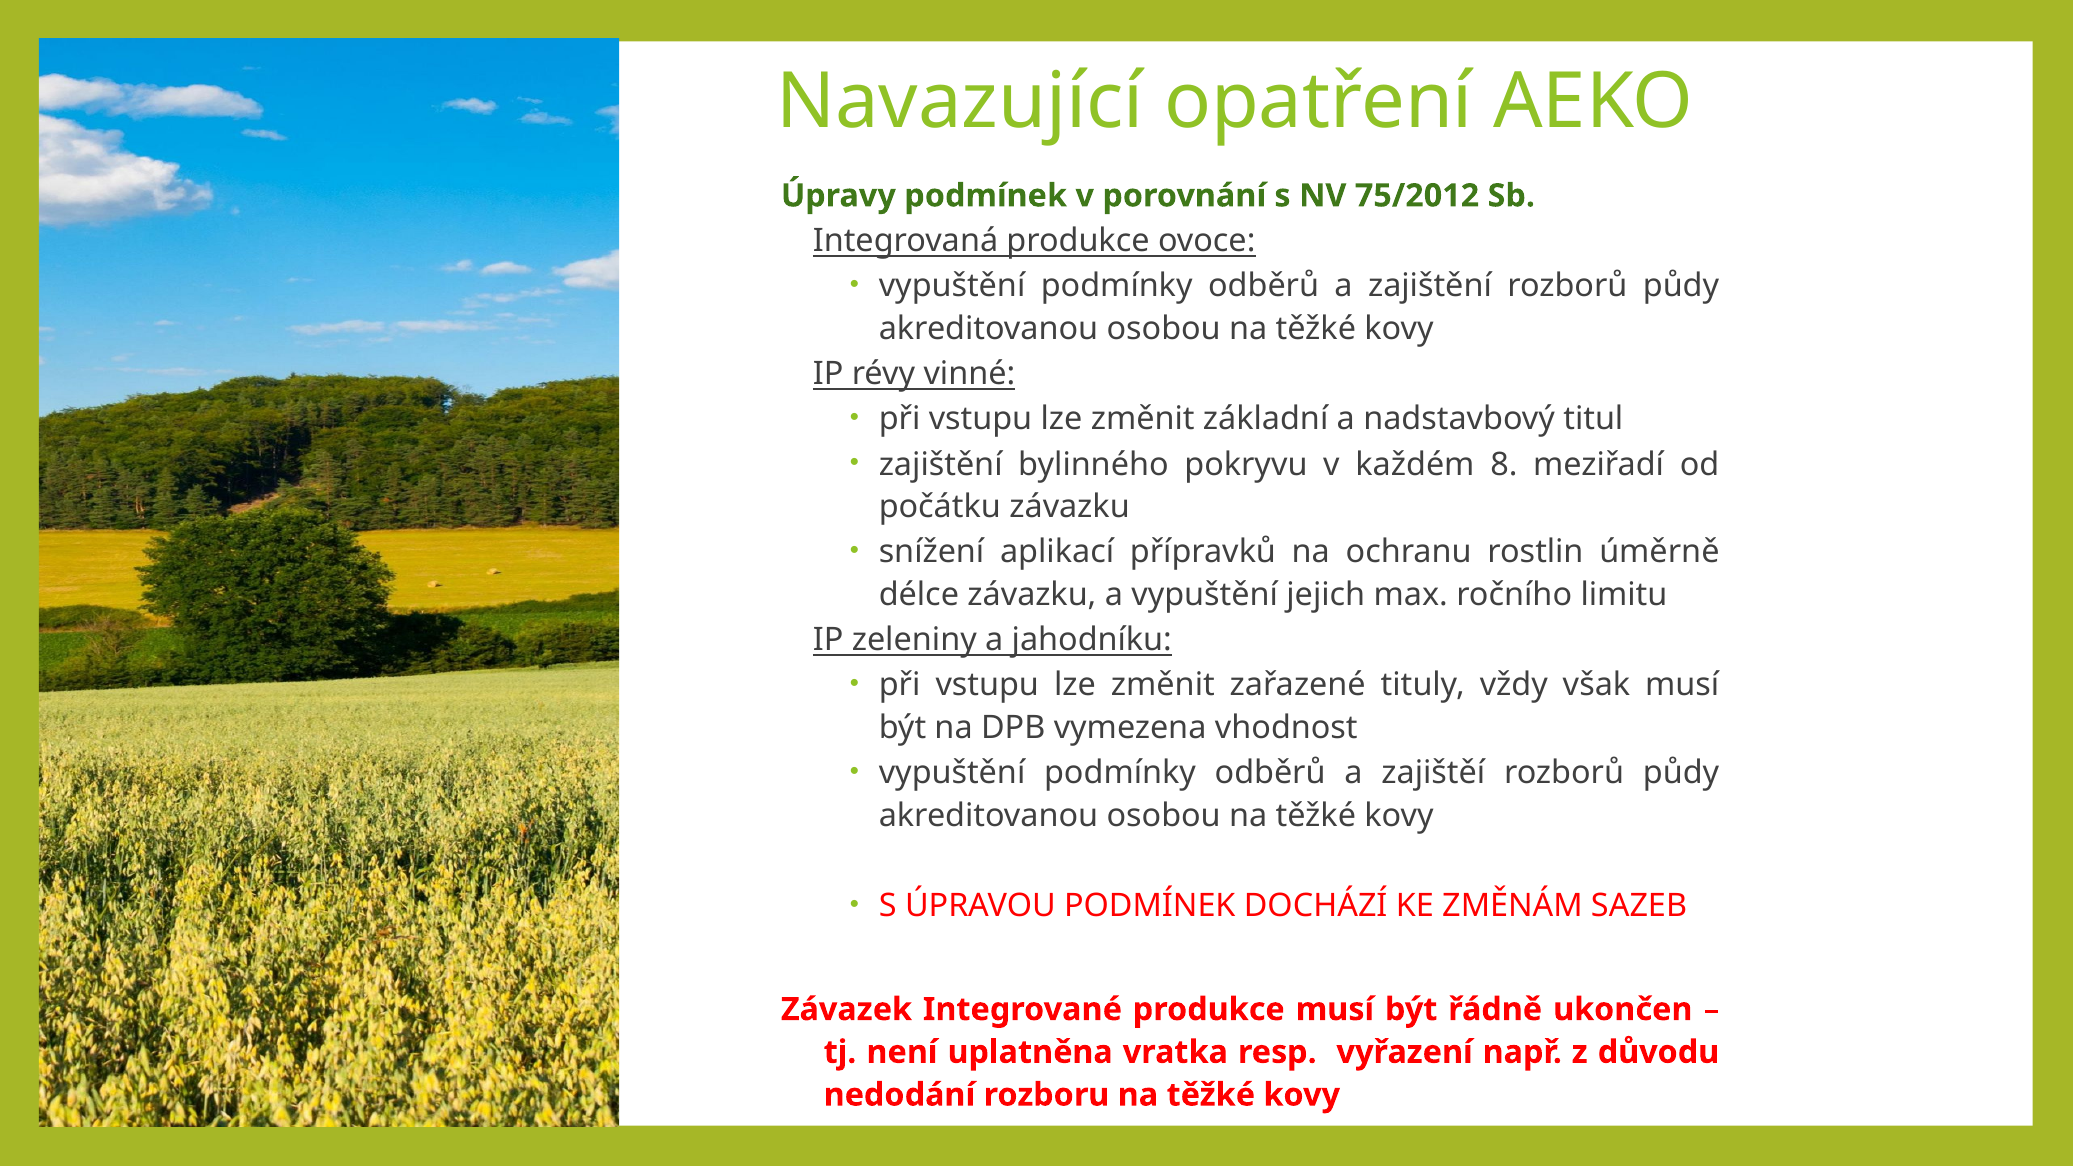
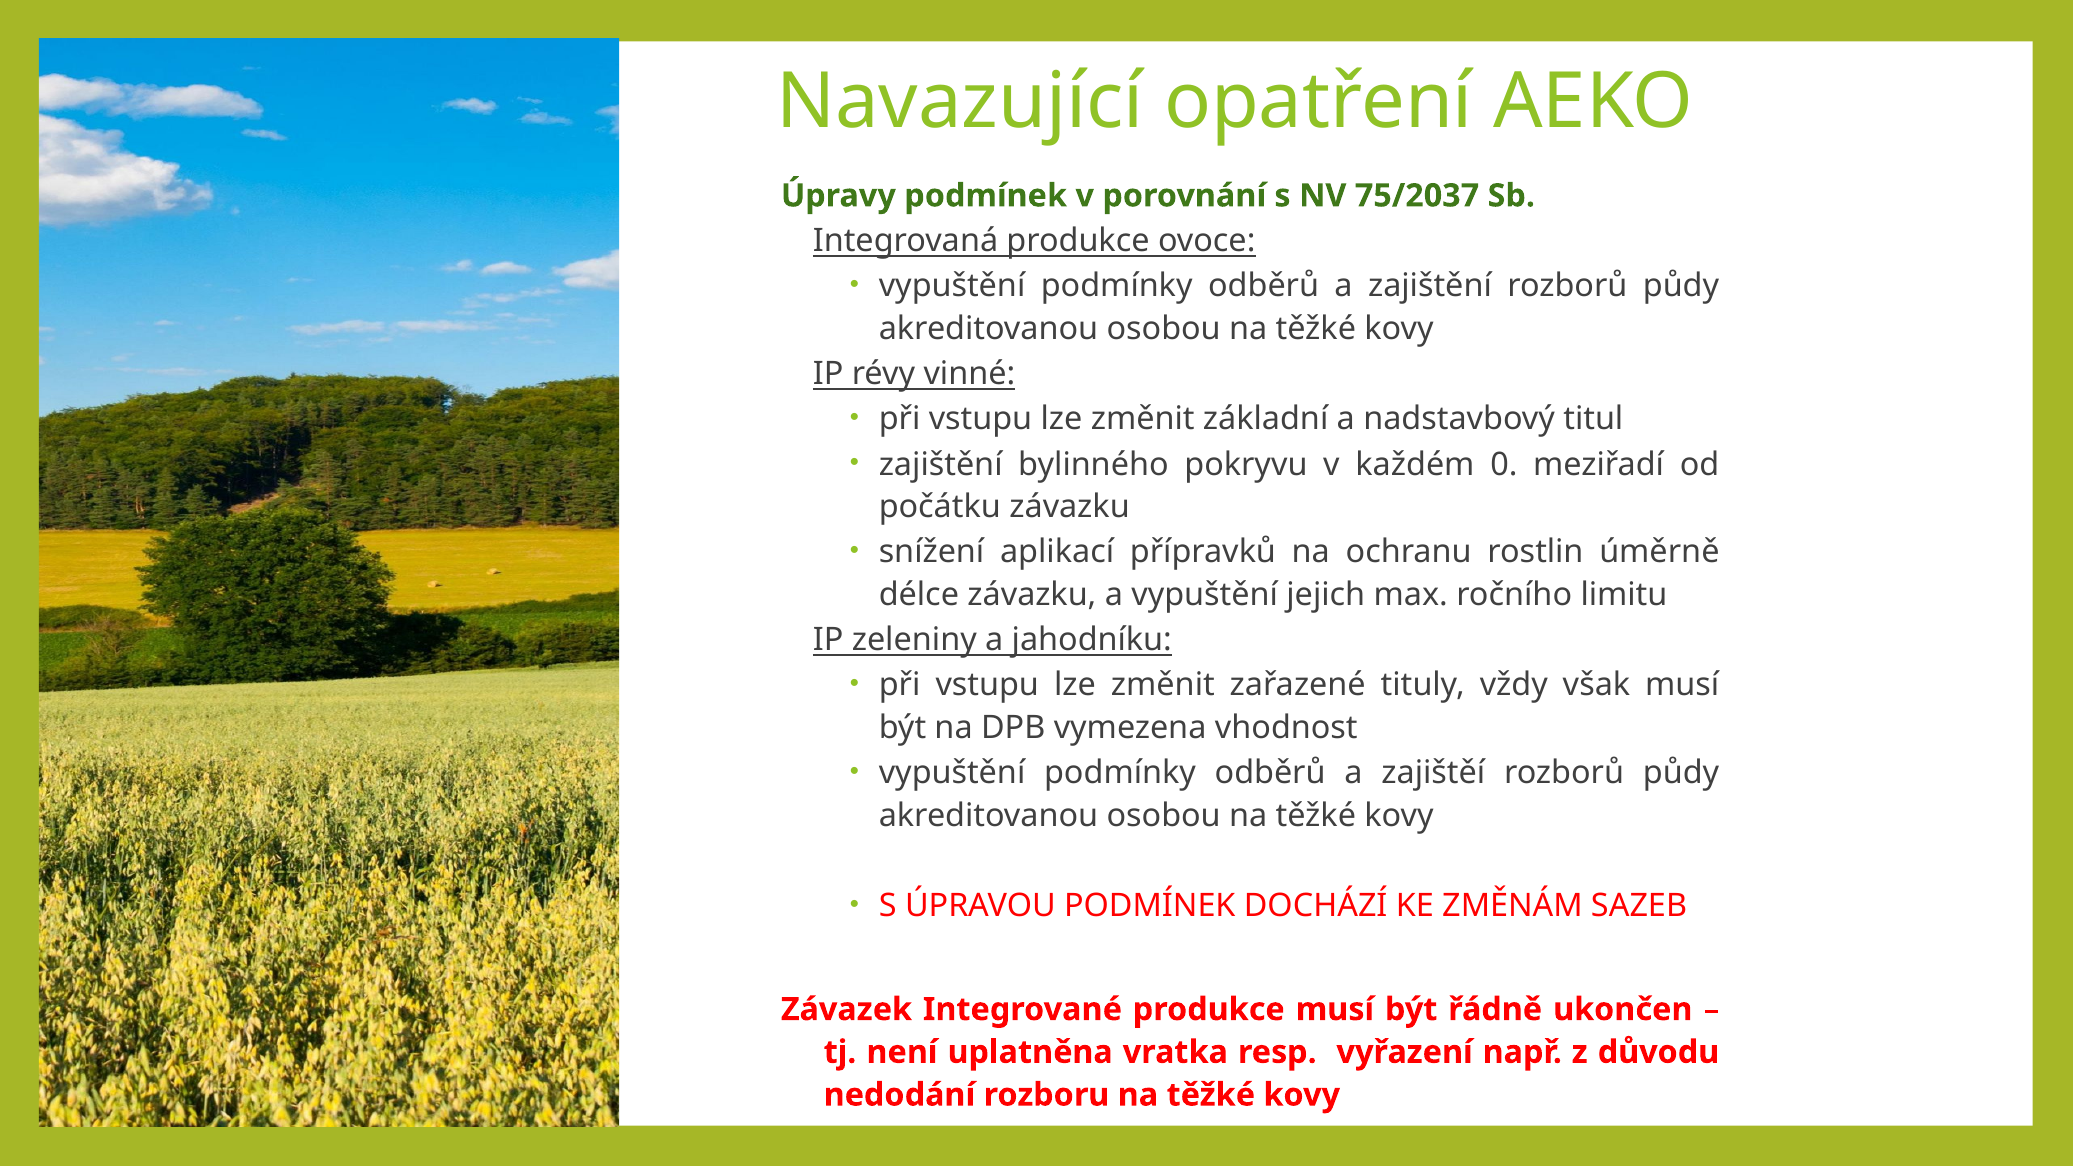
75/2012: 75/2012 -> 75/2037
8: 8 -> 0
